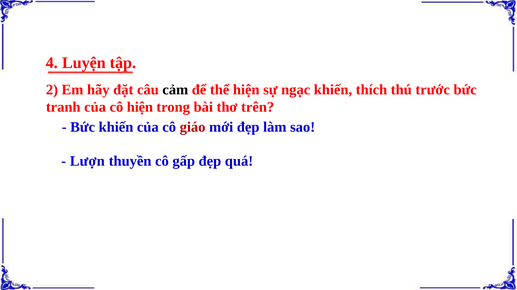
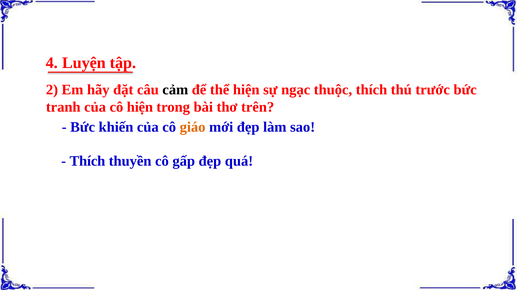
ngạc khiến: khiến -> thuộc
giáo colour: red -> orange
Lượn at (87, 161): Lượn -> Thích
